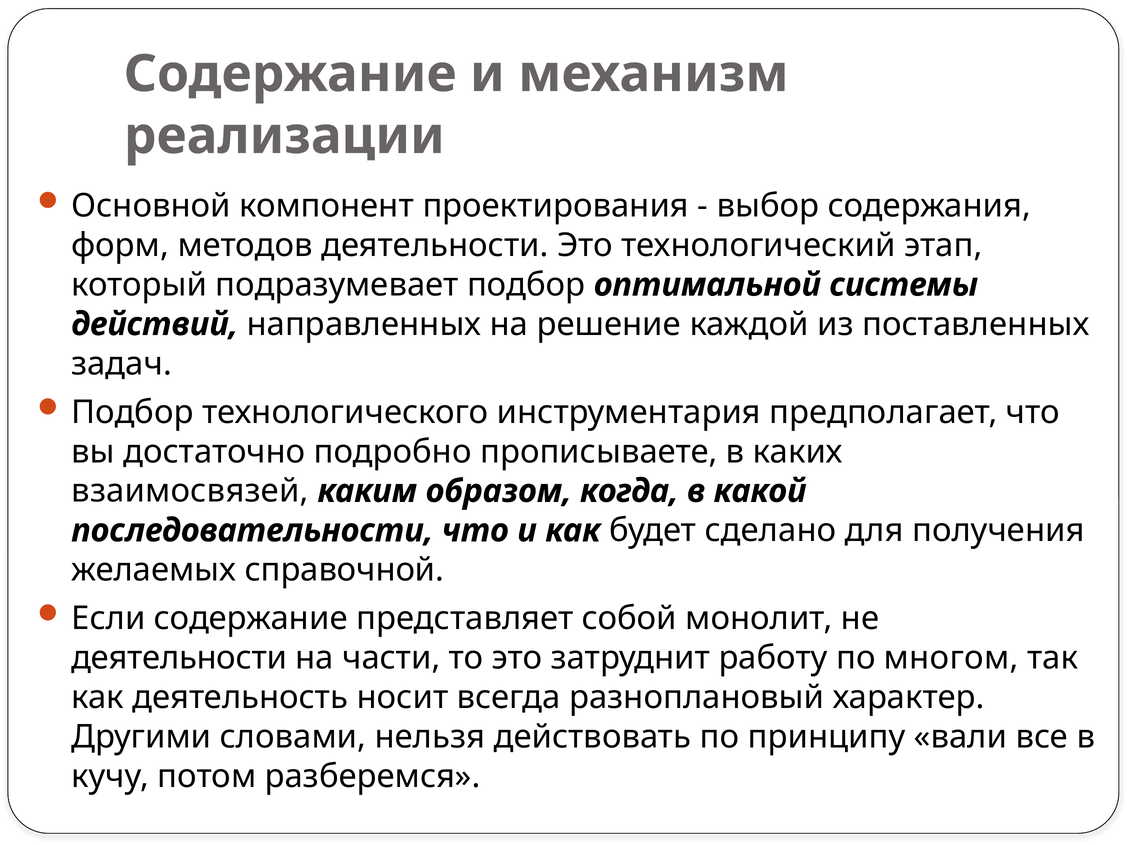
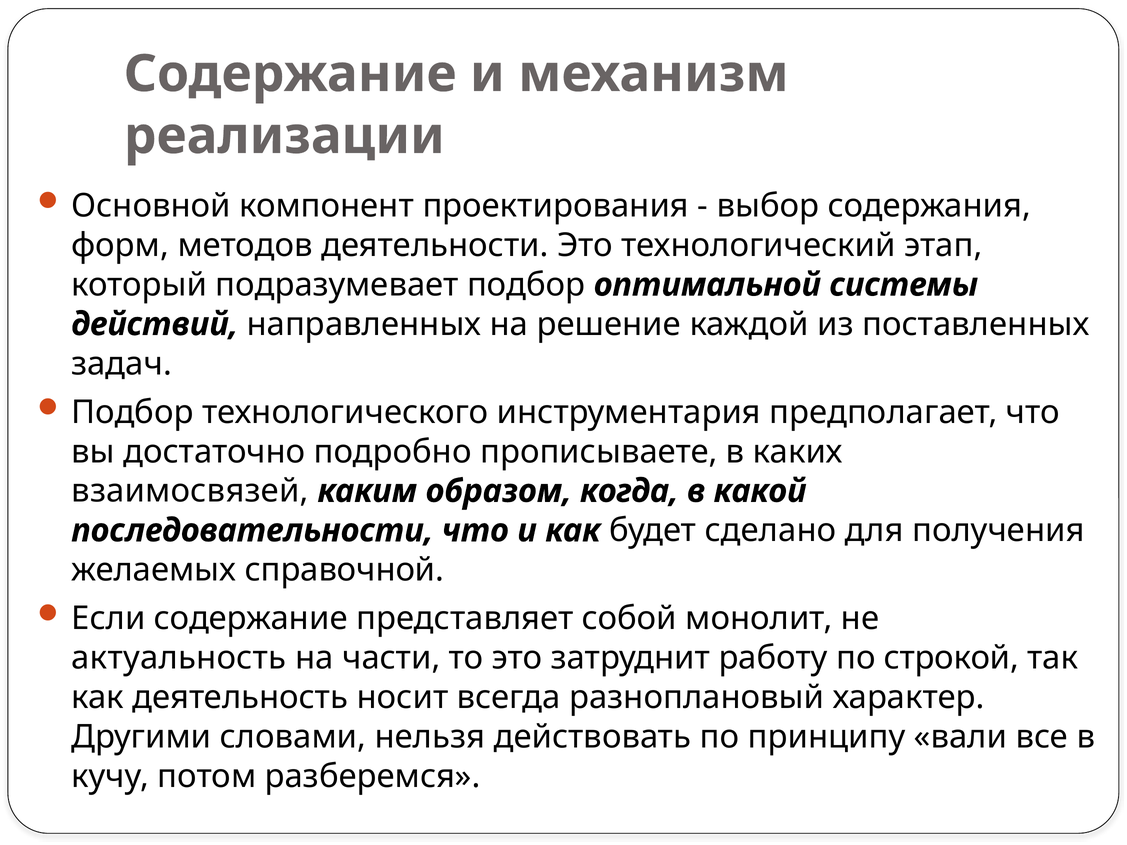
деятельности at (179, 658): деятельности -> актуальность
многом: многом -> строкой
